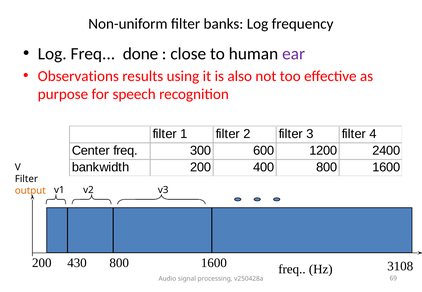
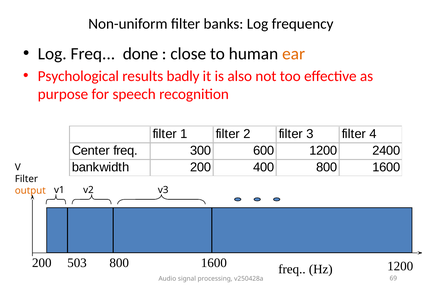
ear colour: purple -> orange
Observations: Observations -> Psychological
using: using -> badly
430: 430 -> 503
1600 3108: 3108 -> 1200
